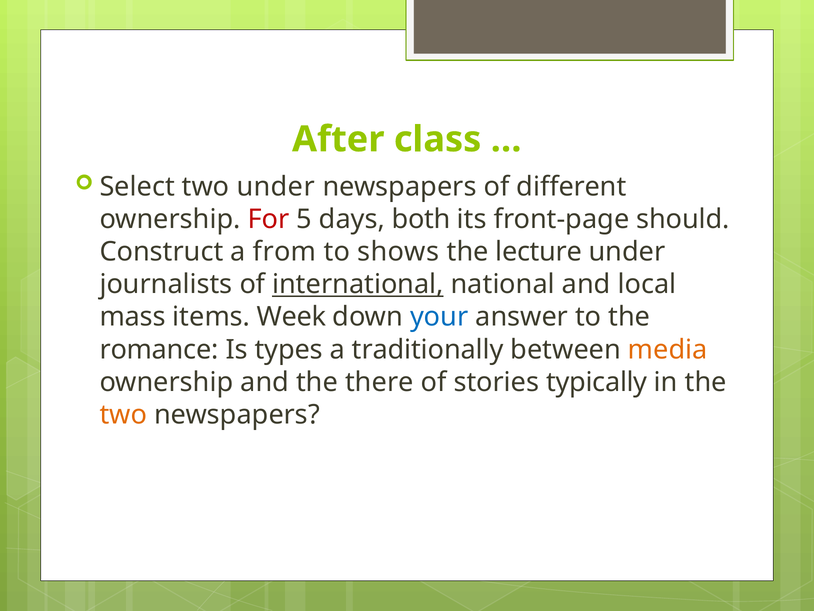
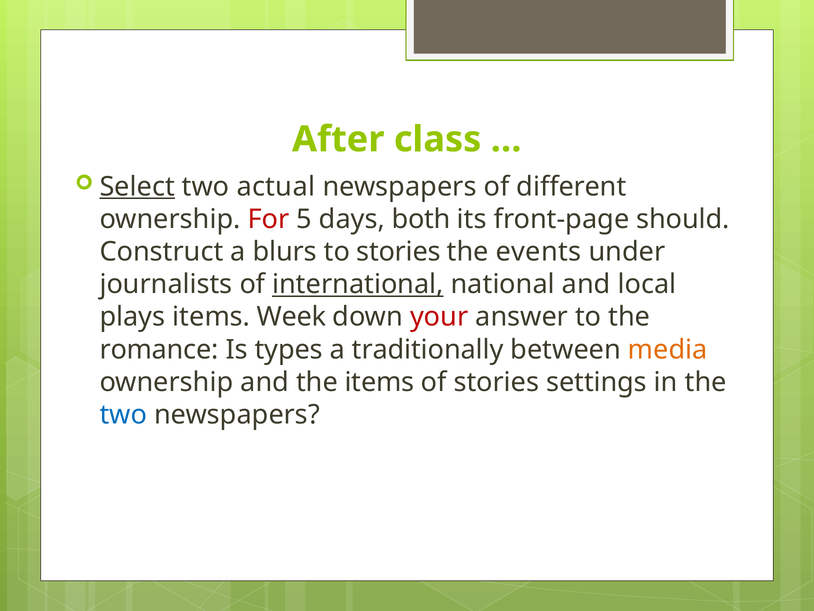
Select underline: none -> present
two under: under -> actual
from: from -> blurs
to shows: shows -> stories
lecture: lecture -> events
mass: mass -> plays
your colour: blue -> red
the there: there -> items
typically: typically -> settings
two at (123, 414) colour: orange -> blue
